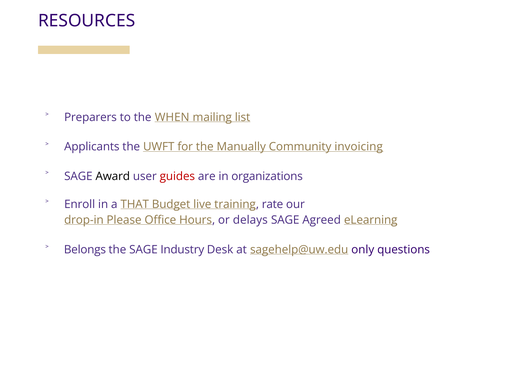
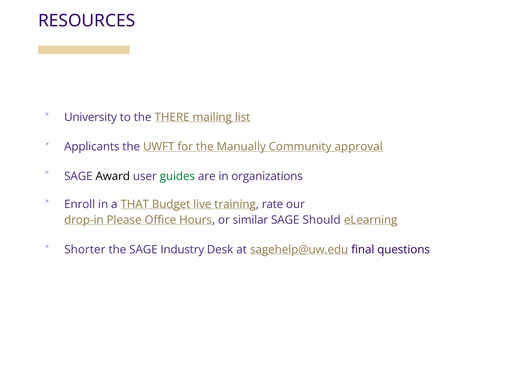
Preparers: Preparers -> University
WHEN: WHEN -> THERE
invoicing: invoicing -> approval
guides colour: red -> green
delays: delays -> similar
Agreed: Agreed -> Should
Belongs: Belongs -> Shorter
only: only -> final
